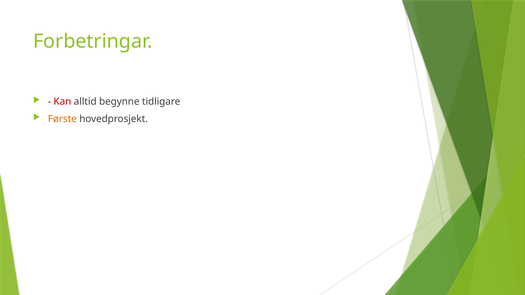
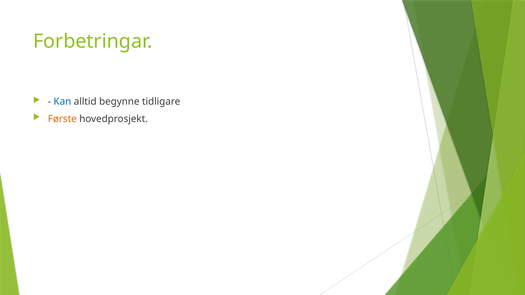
Kan colour: red -> blue
